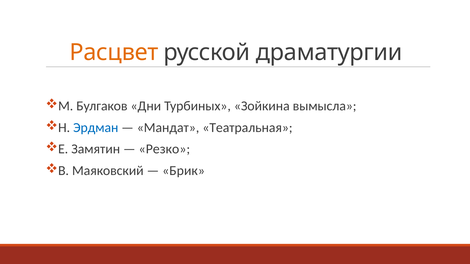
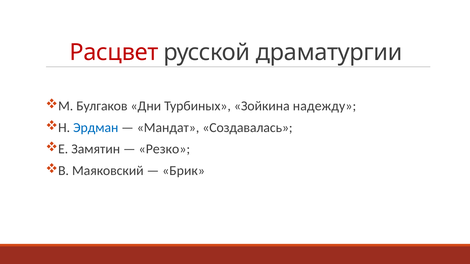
Расцвет colour: orange -> red
вымысла: вымысла -> надежду
Театральная: Театральная -> Создавалась
